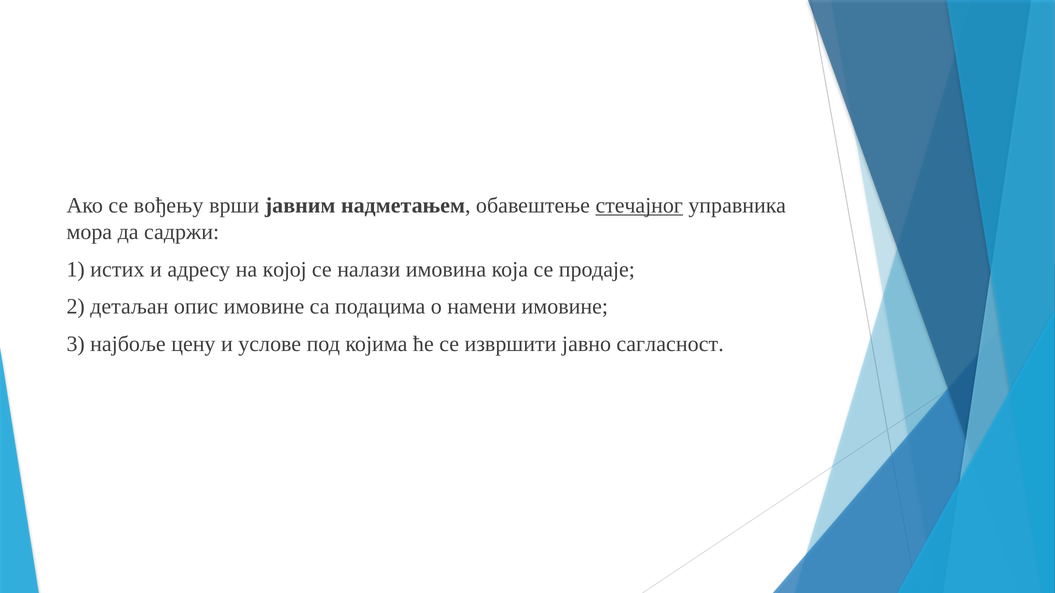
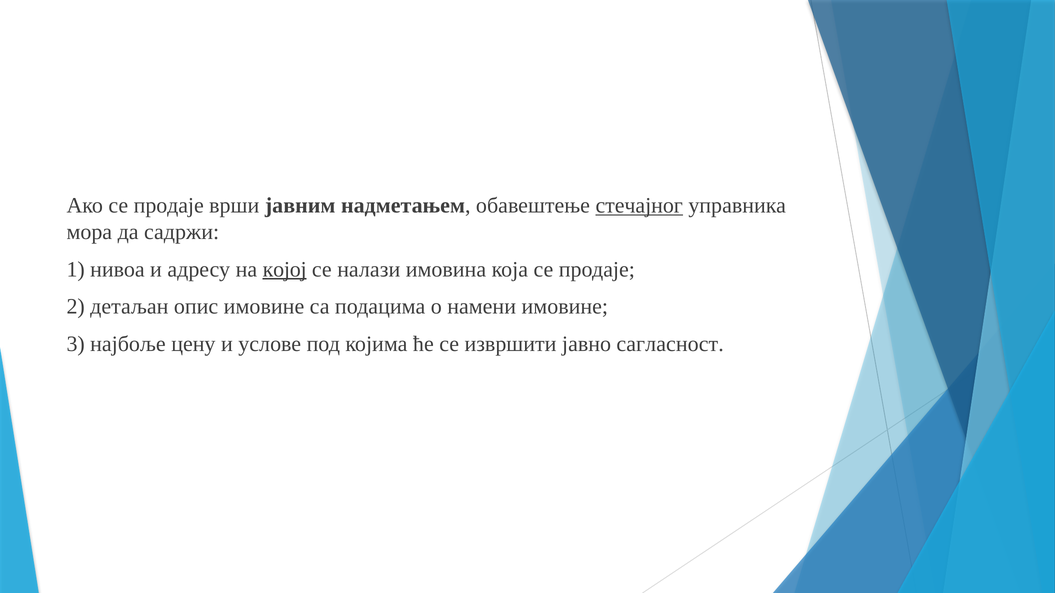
Ако се вођењу: вођењу -> продаје
истих: истих -> нивоа
којој underline: none -> present
